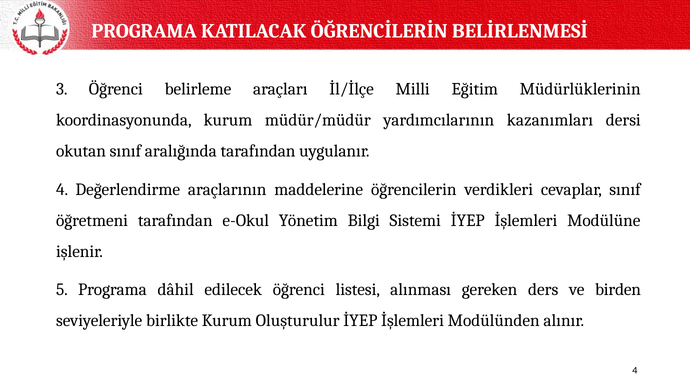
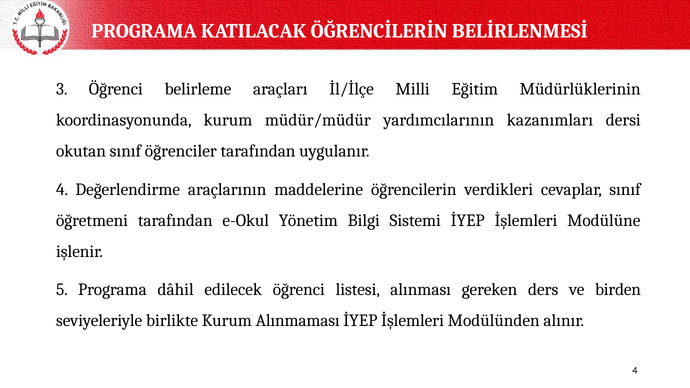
aralığında: aralığında -> öğrenciler
Oluşturulur: Oluşturulur -> Alınmaması
